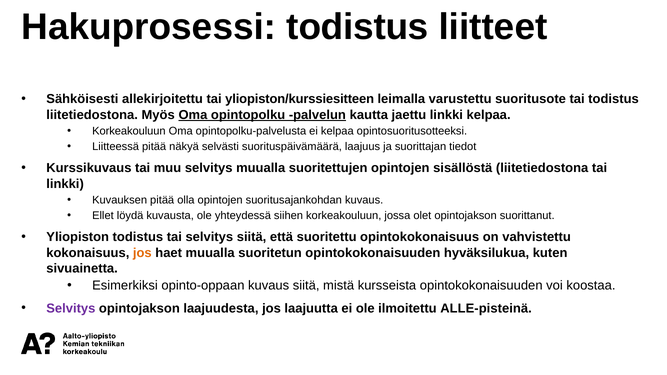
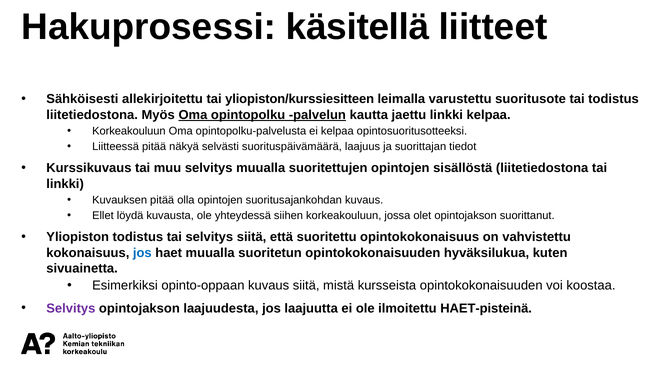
Hakuprosessi todistus: todistus -> käsitellä
jos at (142, 253) colour: orange -> blue
ALLE-pisteinä: ALLE-pisteinä -> HAET-pisteinä
